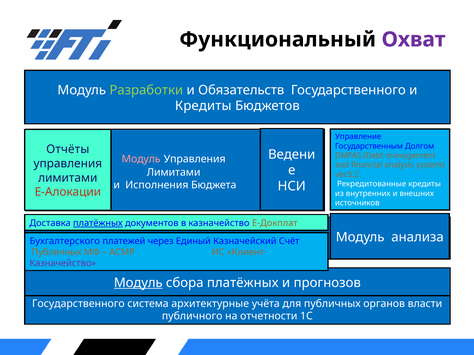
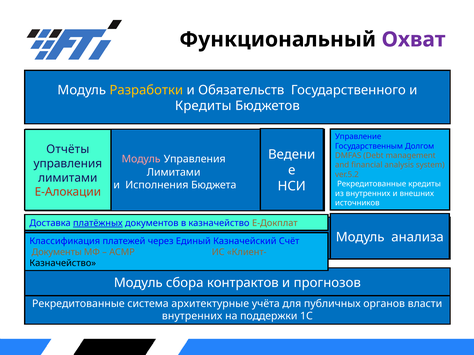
Разработки colour: light green -> yellow
Бухгалтерского at (65, 241): Бухгалтерского -> Классификация
Публичных at (57, 253): Публичных -> Документы
Казначейство at (63, 264) colour: purple -> black
Модуль at (138, 283) underline: present -> none
сбора платёжных: платёжных -> контрактов
Государственного at (78, 304): Государственного -> Рекредитованные
публичного at (192, 317): публичного -> внутренних
отчетности: отчетности -> поддержки
